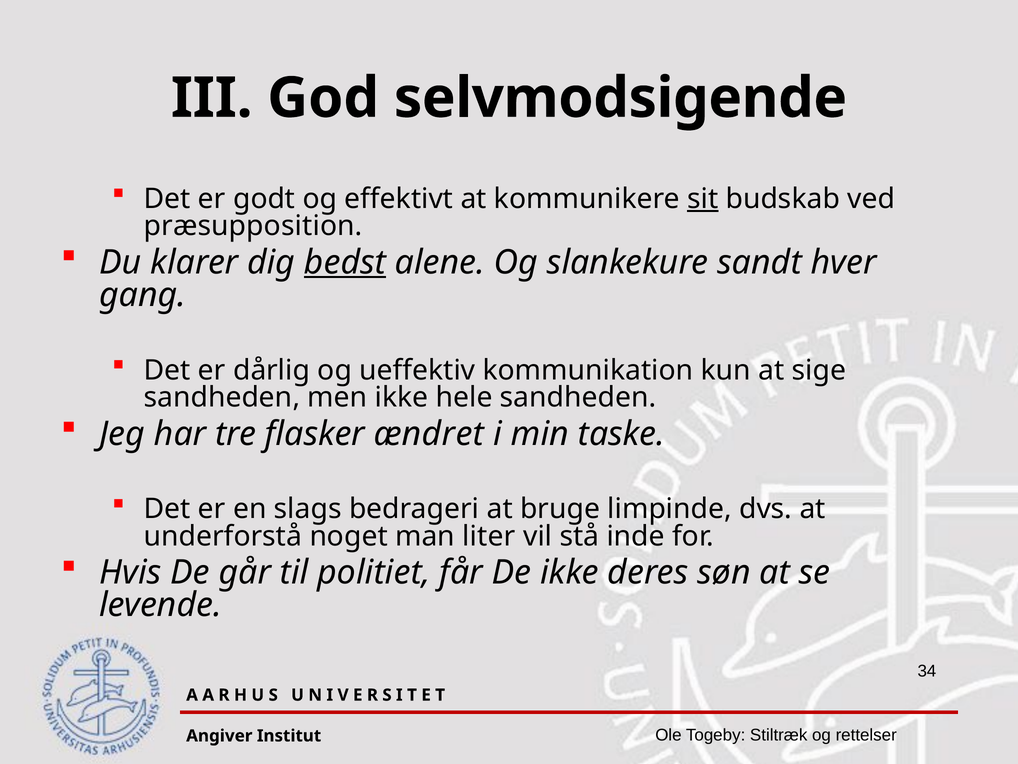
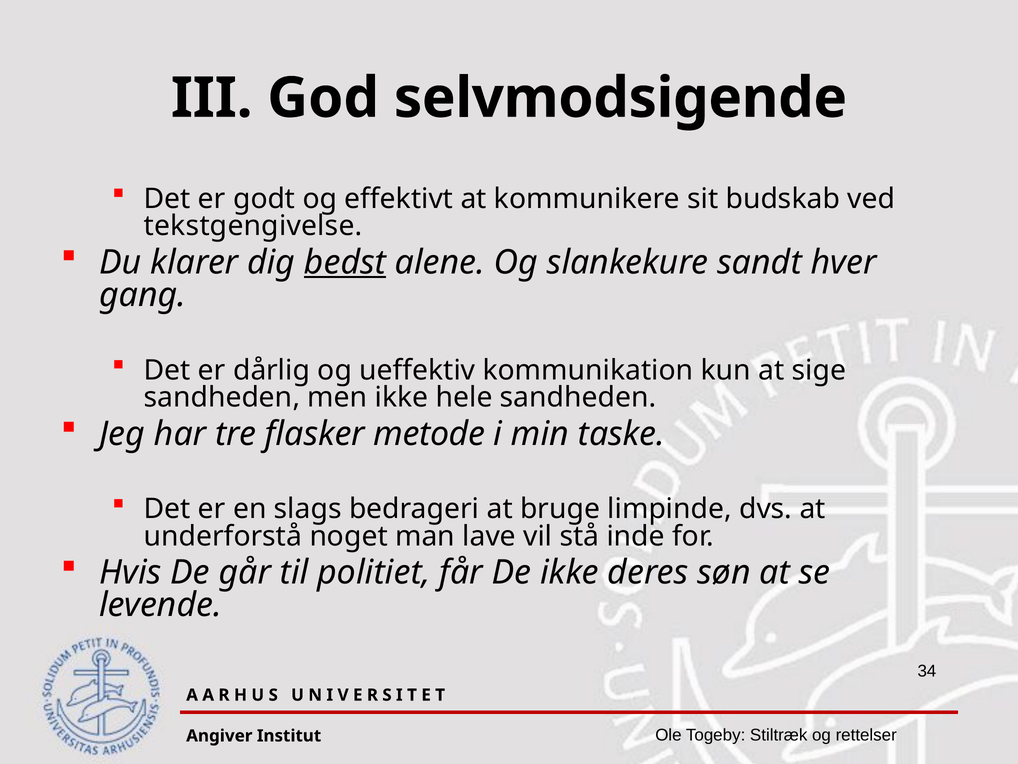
sit underline: present -> none
præsupposition: præsupposition -> tekstgengivelse
ændret: ændret -> metode
liter: liter -> lave
